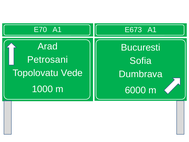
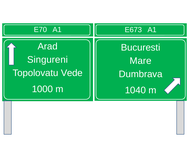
Petrosani: Petrosani -> Singureni
Sofia: Sofia -> Mare
6000: 6000 -> 1040
